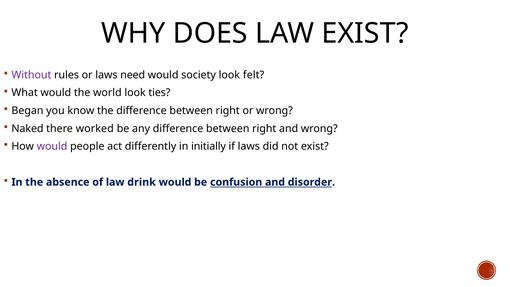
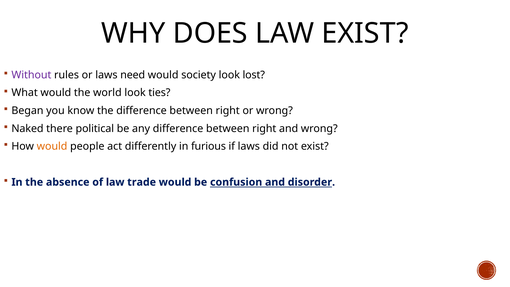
felt: felt -> lost
worked: worked -> political
would at (52, 146) colour: purple -> orange
initially: initially -> furious
drink: drink -> trade
